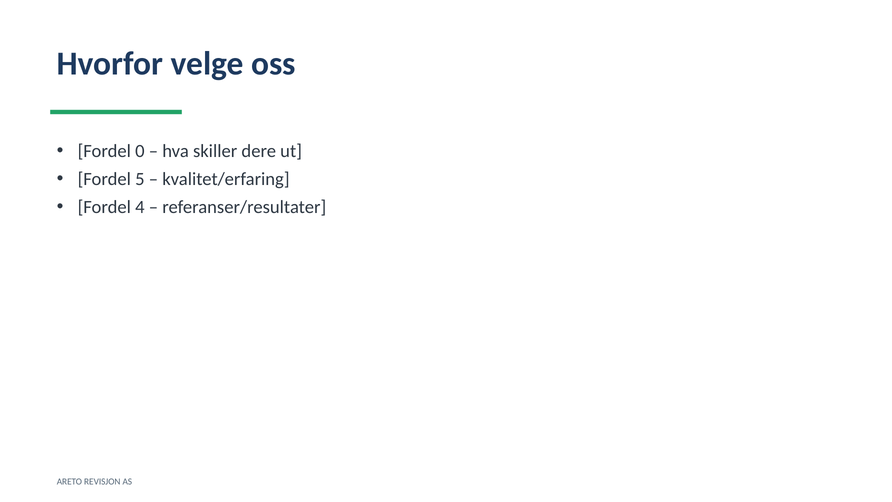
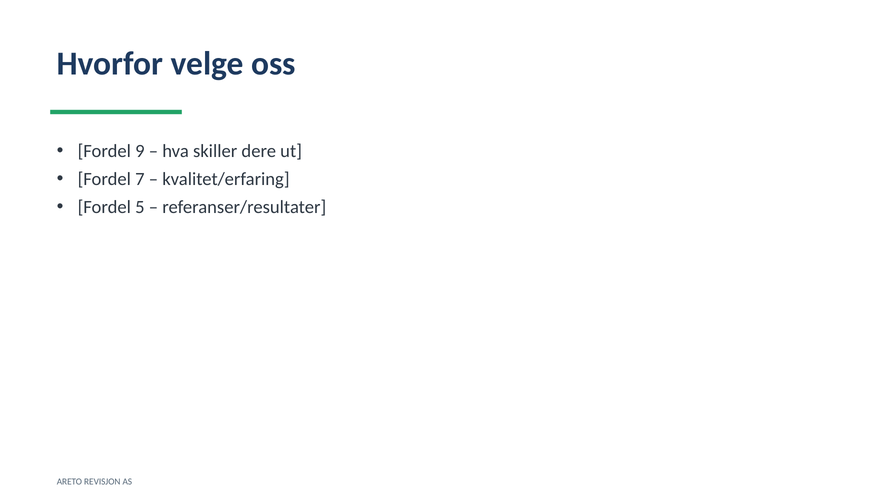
0: 0 -> 9
5: 5 -> 7
4: 4 -> 5
